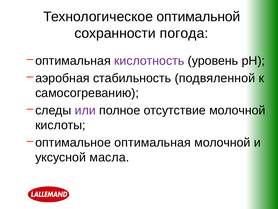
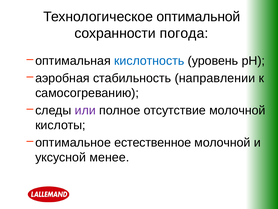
кислотность colour: purple -> blue
подвяленной: подвяленной -> направлении
оптимальное оптимальная: оптимальная -> естественное
масла: масла -> менее
